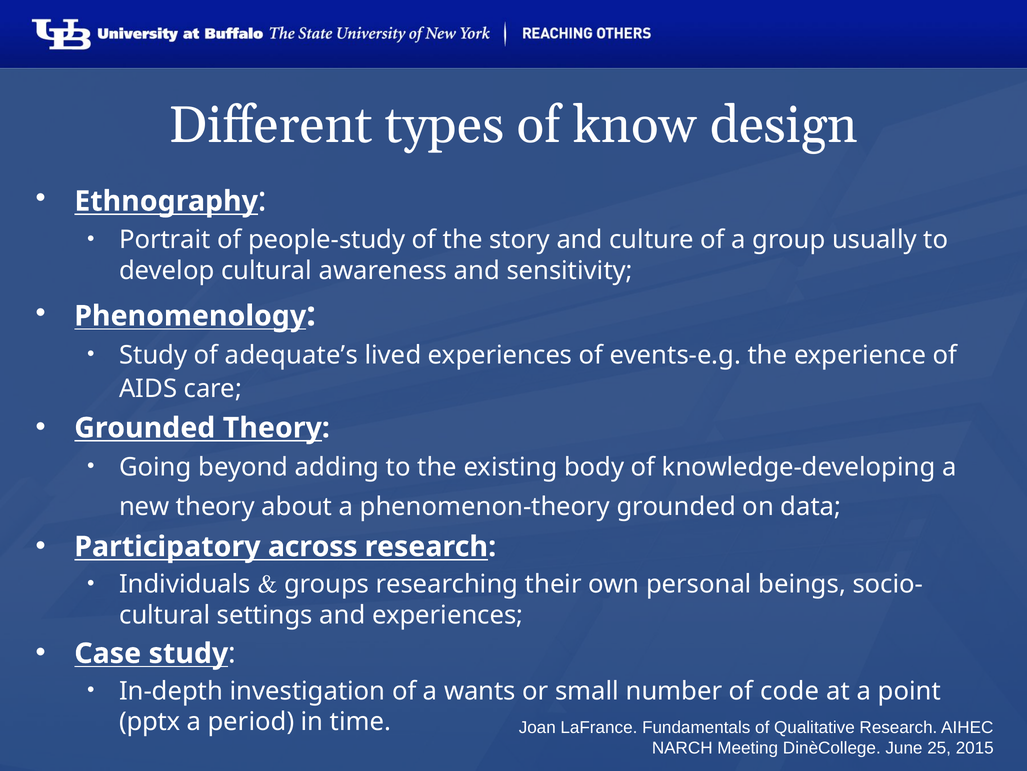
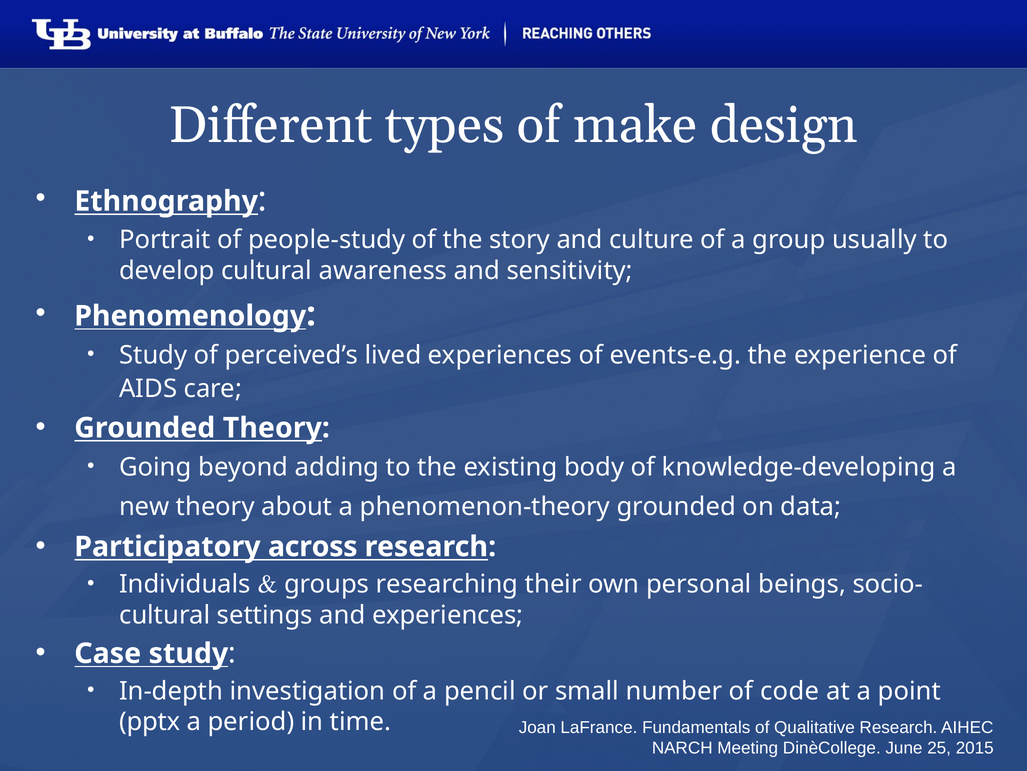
know: know -> make
adequate’s: adequate’s -> perceived’s
wants: wants -> pencil
